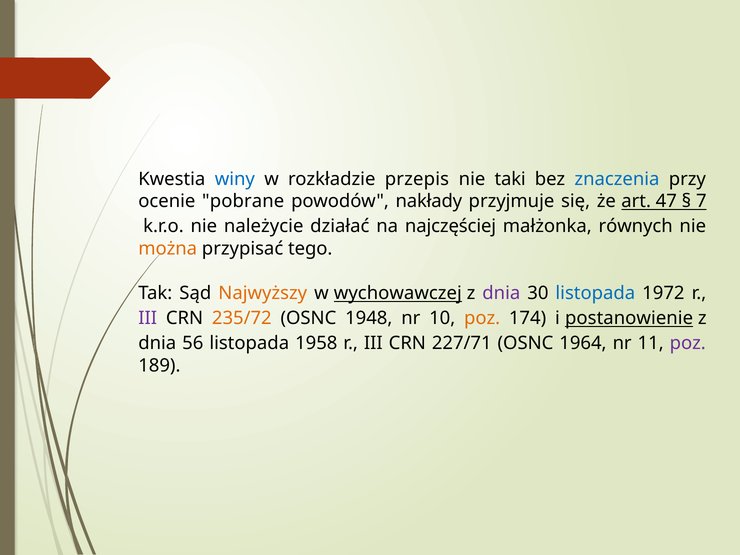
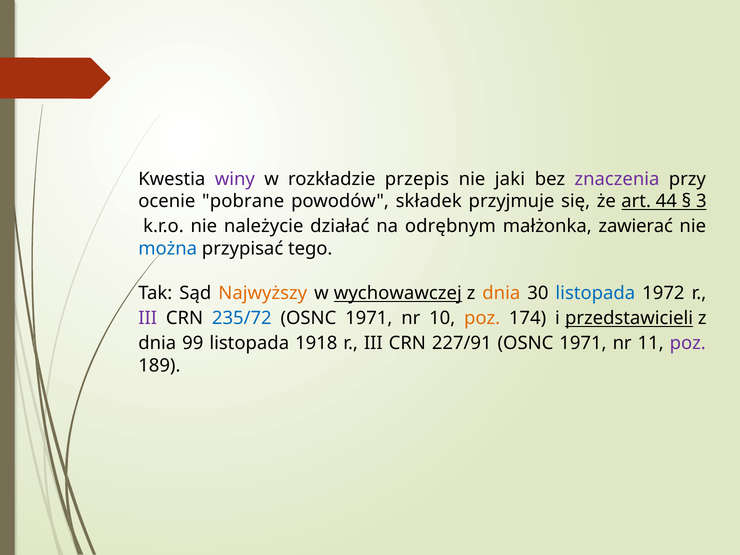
winy colour: blue -> purple
taki: taki -> jaki
znaczenia colour: blue -> purple
nakłady: nakłady -> składek
47: 47 -> 44
7: 7 -> 3
najczęściej: najczęściej -> odrębnym
równych: równych -> zawierać
można colour: orange -> blue
dnia at (501, 293) colour: purple -> orange
235/72 colour: orange -> blue
1948 at (369, 318): 1948 -> 1971
postanowienie: postanowienie -> przedstawicieli
56: 56 -> 99
1958: 1958 -> 1918
227/71: 227/71 -> 227/91
1964 at (583, 343): 1964 -> 1971
